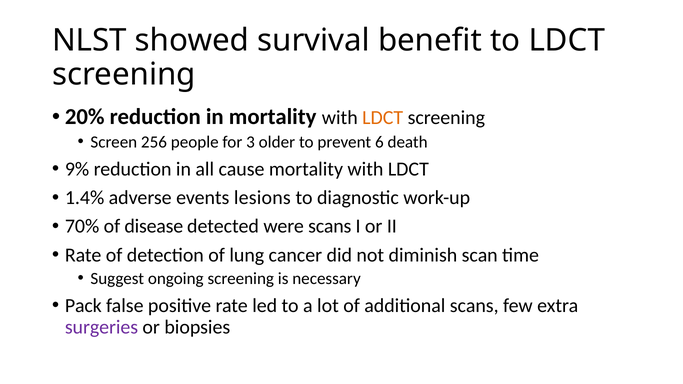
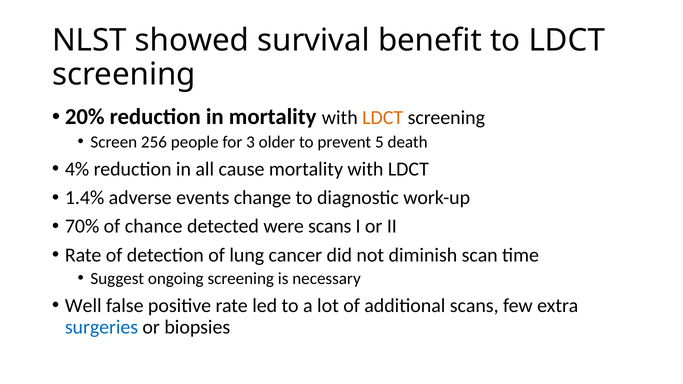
6: 6 -> 5
9%: 9% -> 4%
lesions: lesions -> change
disease: disease -> chance
Pack: Pack -> Well
surgeries colour: purple -> blue
